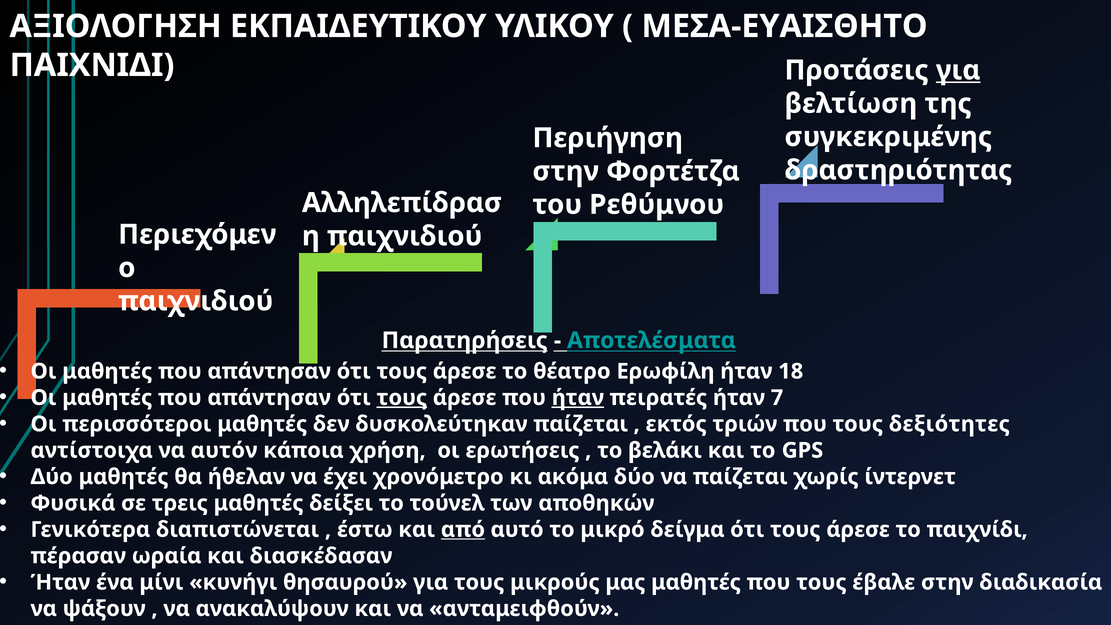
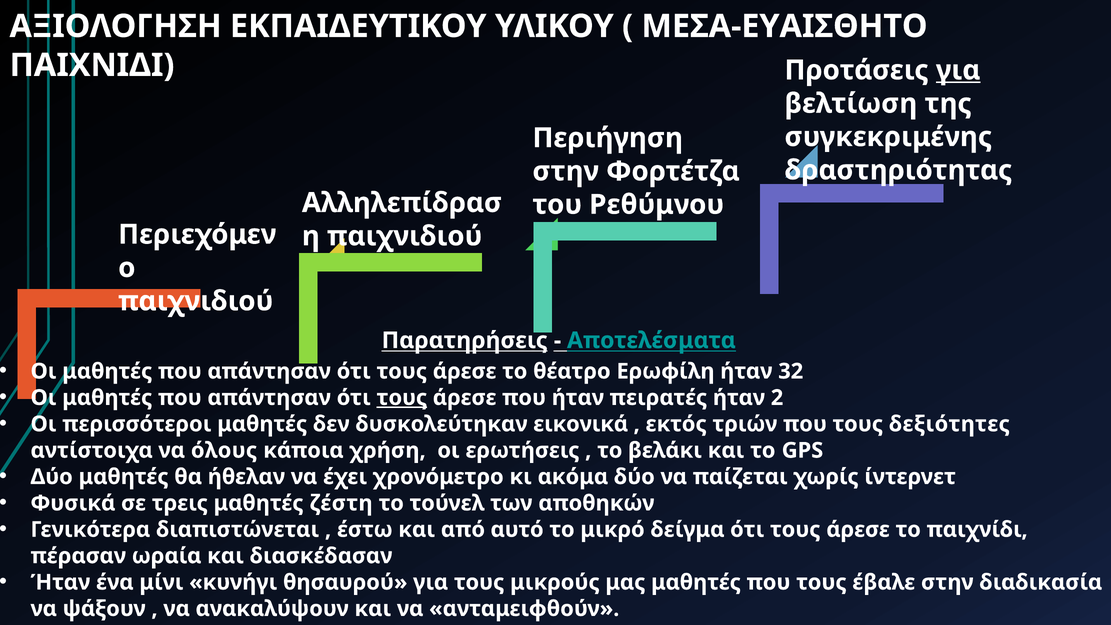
18: 18 -> 32
ήταν at (578, 398) underline: present -> none
7: 7 -> 2
δυσκολεύτηκαν παίζεται: παίζεται -> εικονικά
αυτόν: αυτόν -> όλους
δείξει: δείξει -> ζέστη
από underline: present -> none
